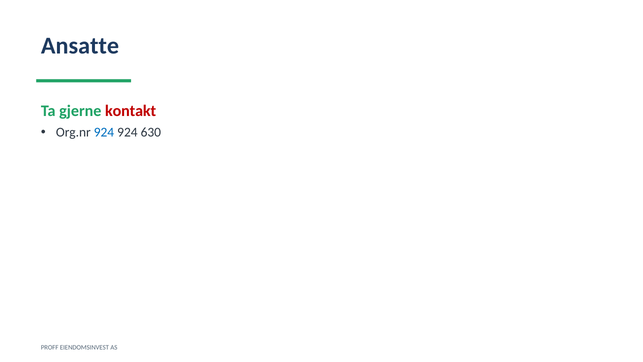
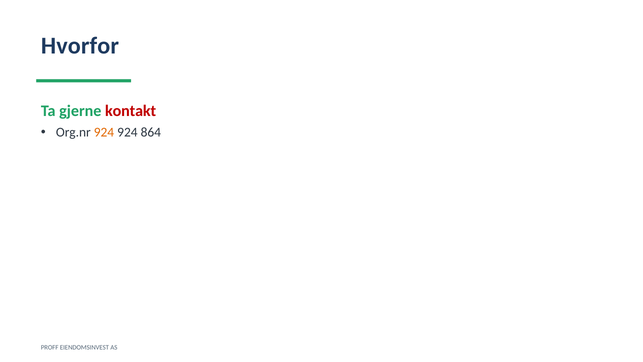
Ansatte: Ansatte -> Hvorfor
924 at (104, 132) colour: blue -> orange
630: 630 -> 864
